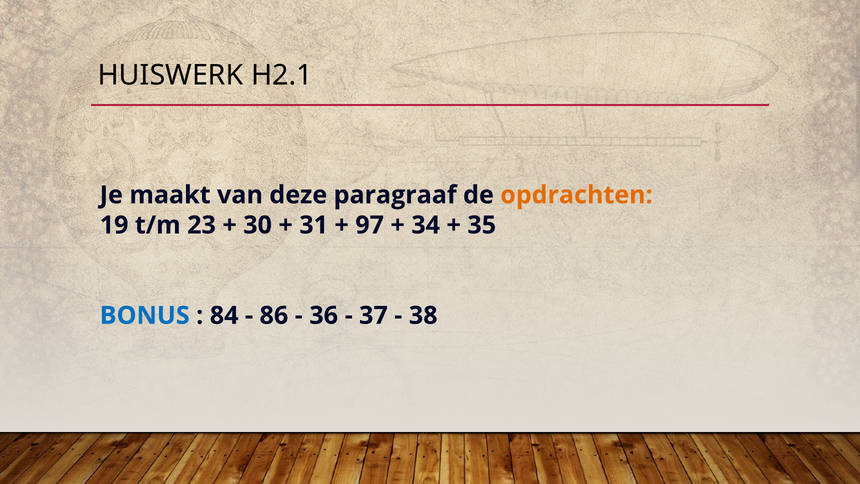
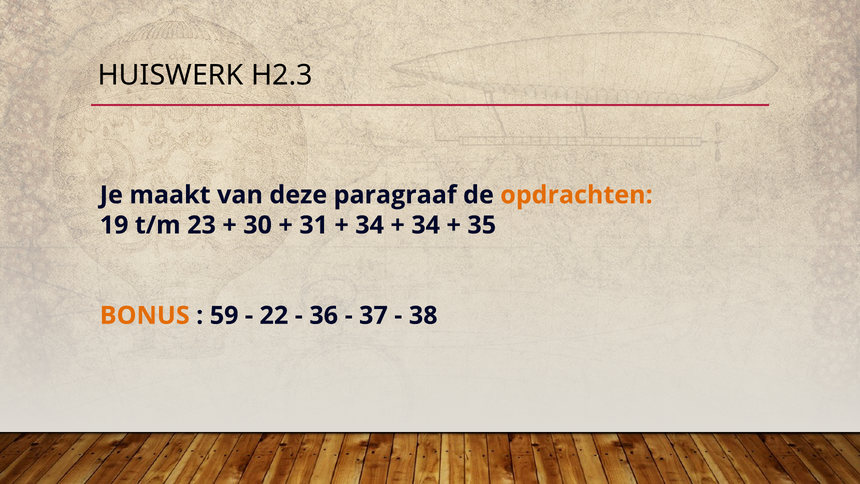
H2.1: H2.1 -> H2.3
97 at (370, 225): 97 -> 34
BONUS colour: blue -> orange
84: 84 -> 59
86: 86 -> 22
